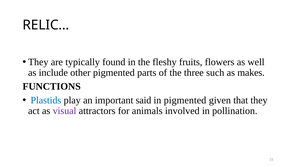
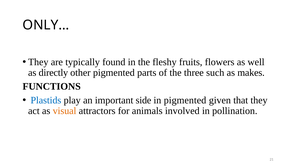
RELIC…: RELIC… -> ONLY…
include: include -> directly
said: said -> side
visual colour: purple -> orange
